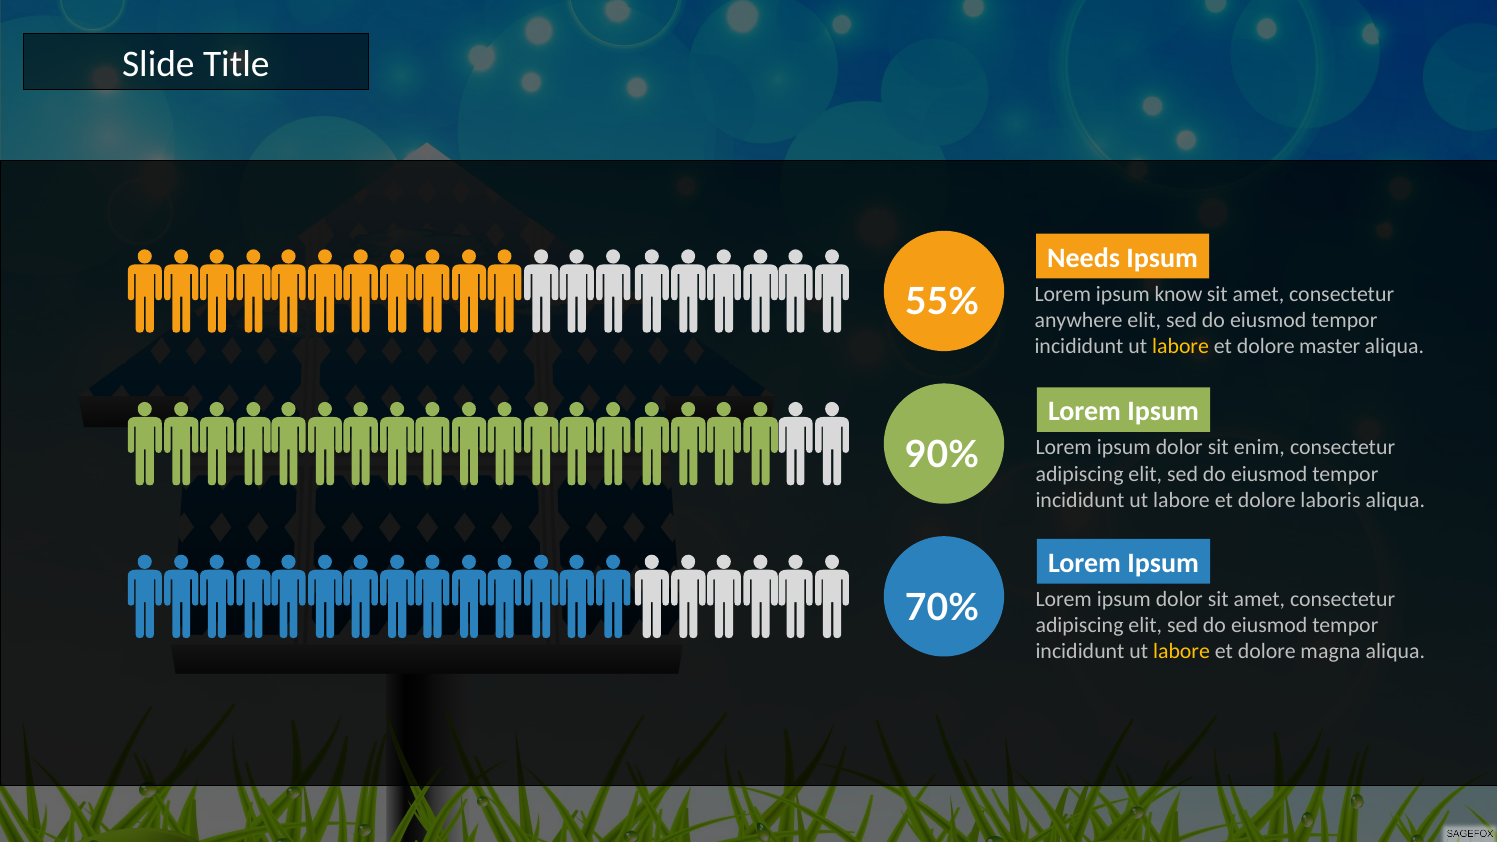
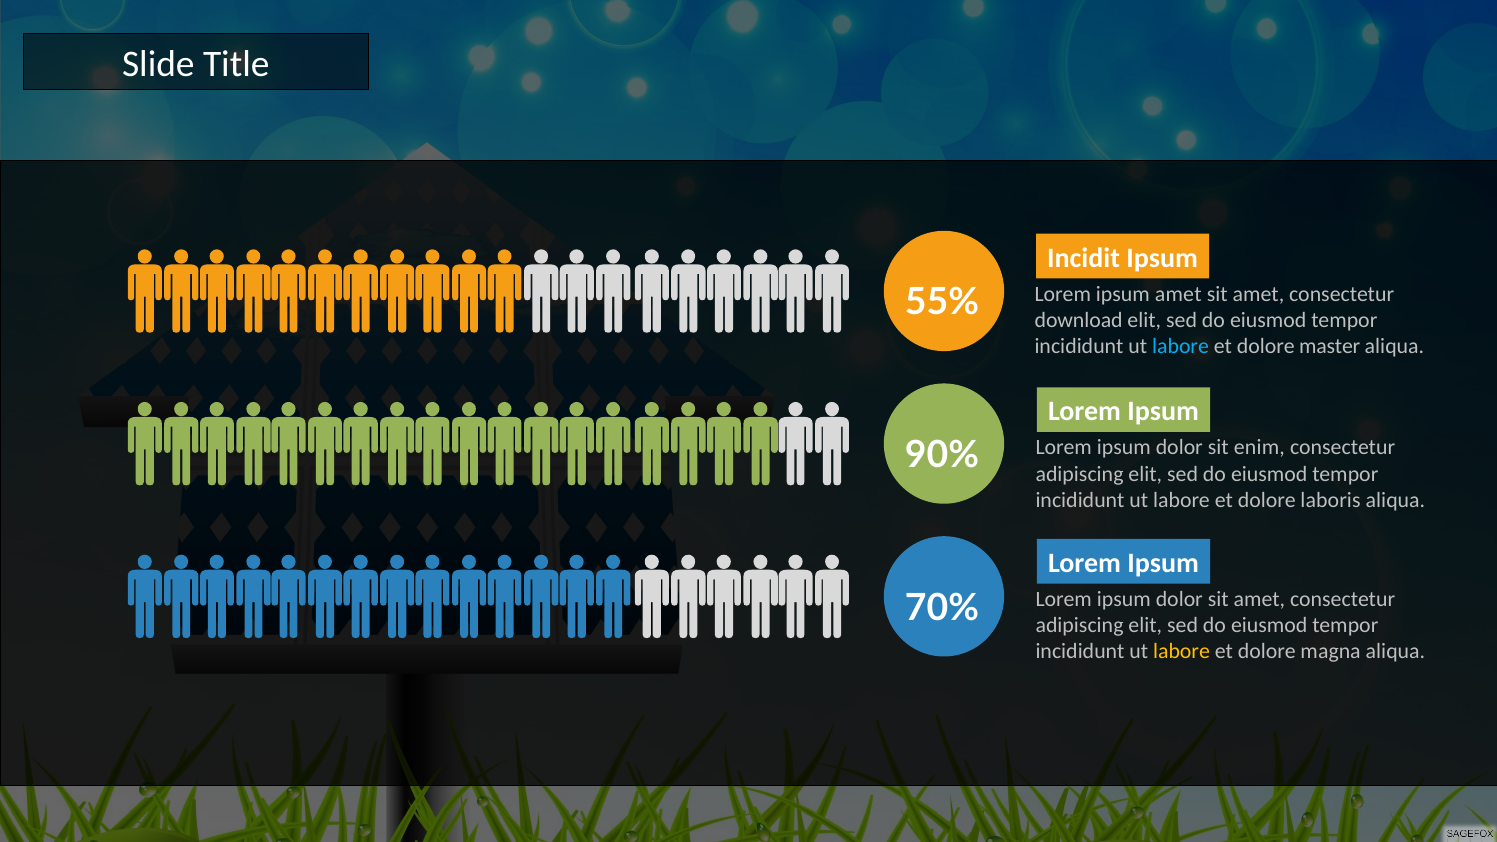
Needs: Needs -> Incidit
ipsum know: know -> amet
anywhere: anywhere -> download
labore at (1181, 346) colour: yellow -> light blue
